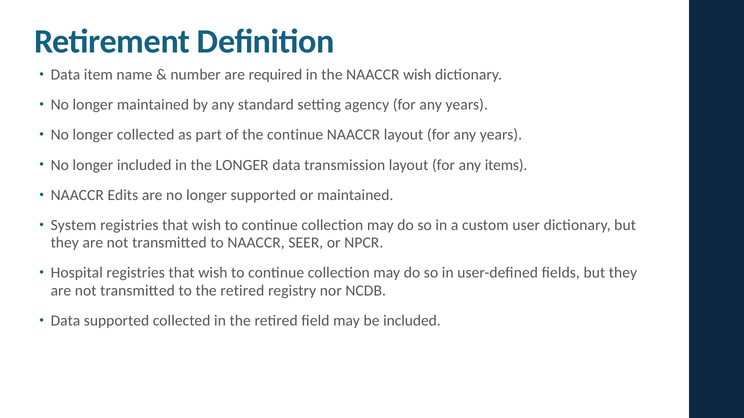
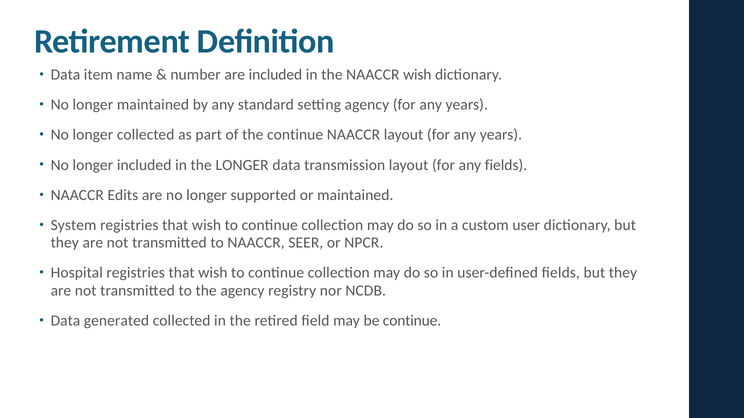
are required: required -> included
any items: items -> fields
to the retired: retired -> agency
Data supported: supported -> generated
be included: included -> continue
